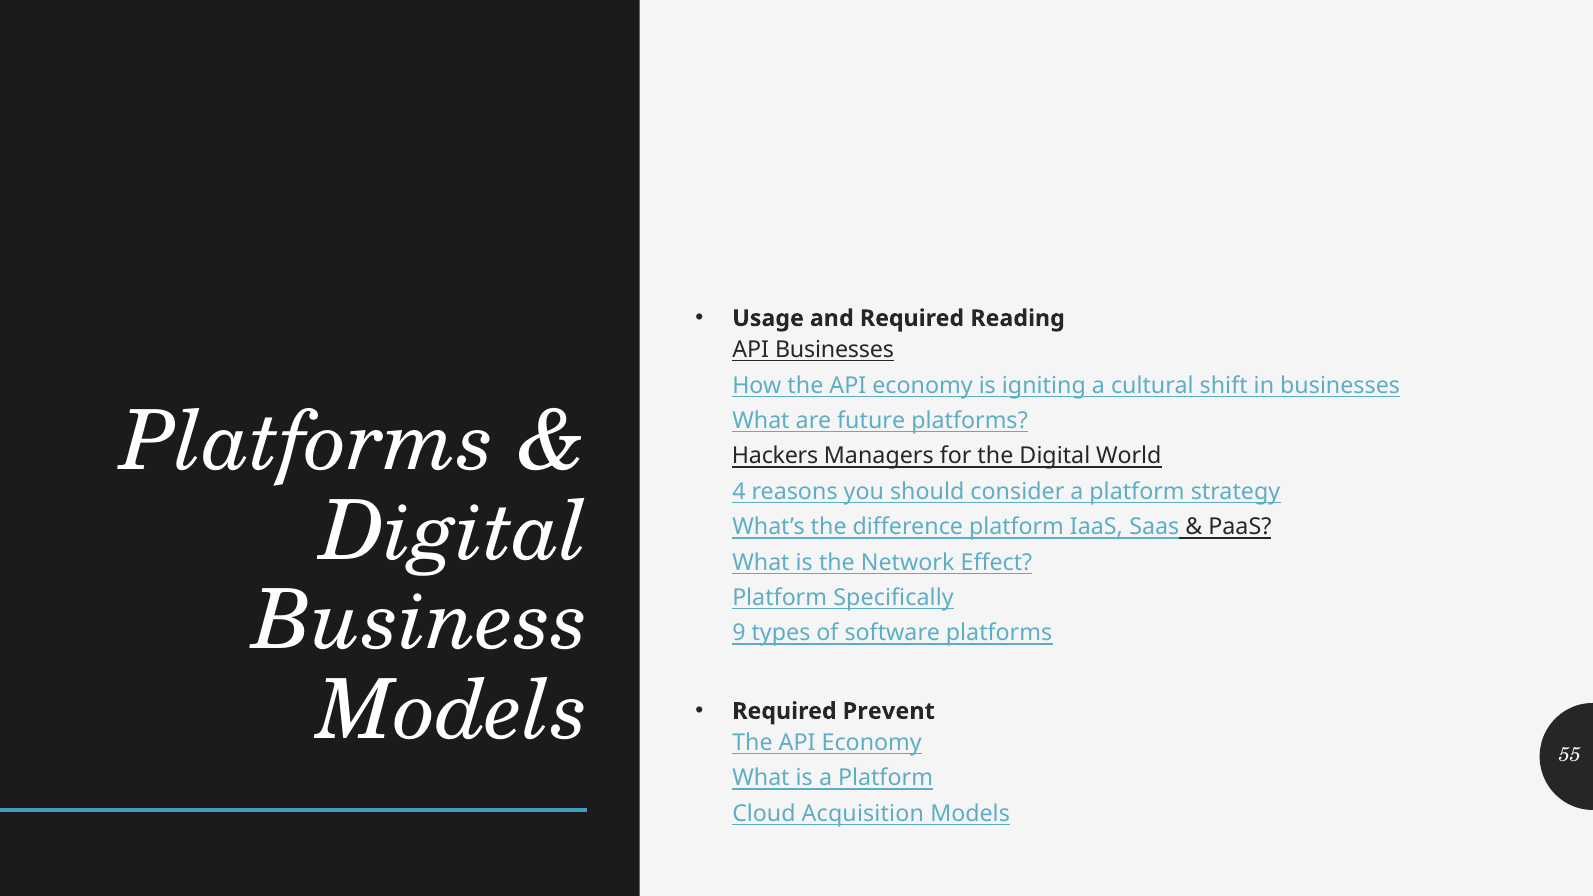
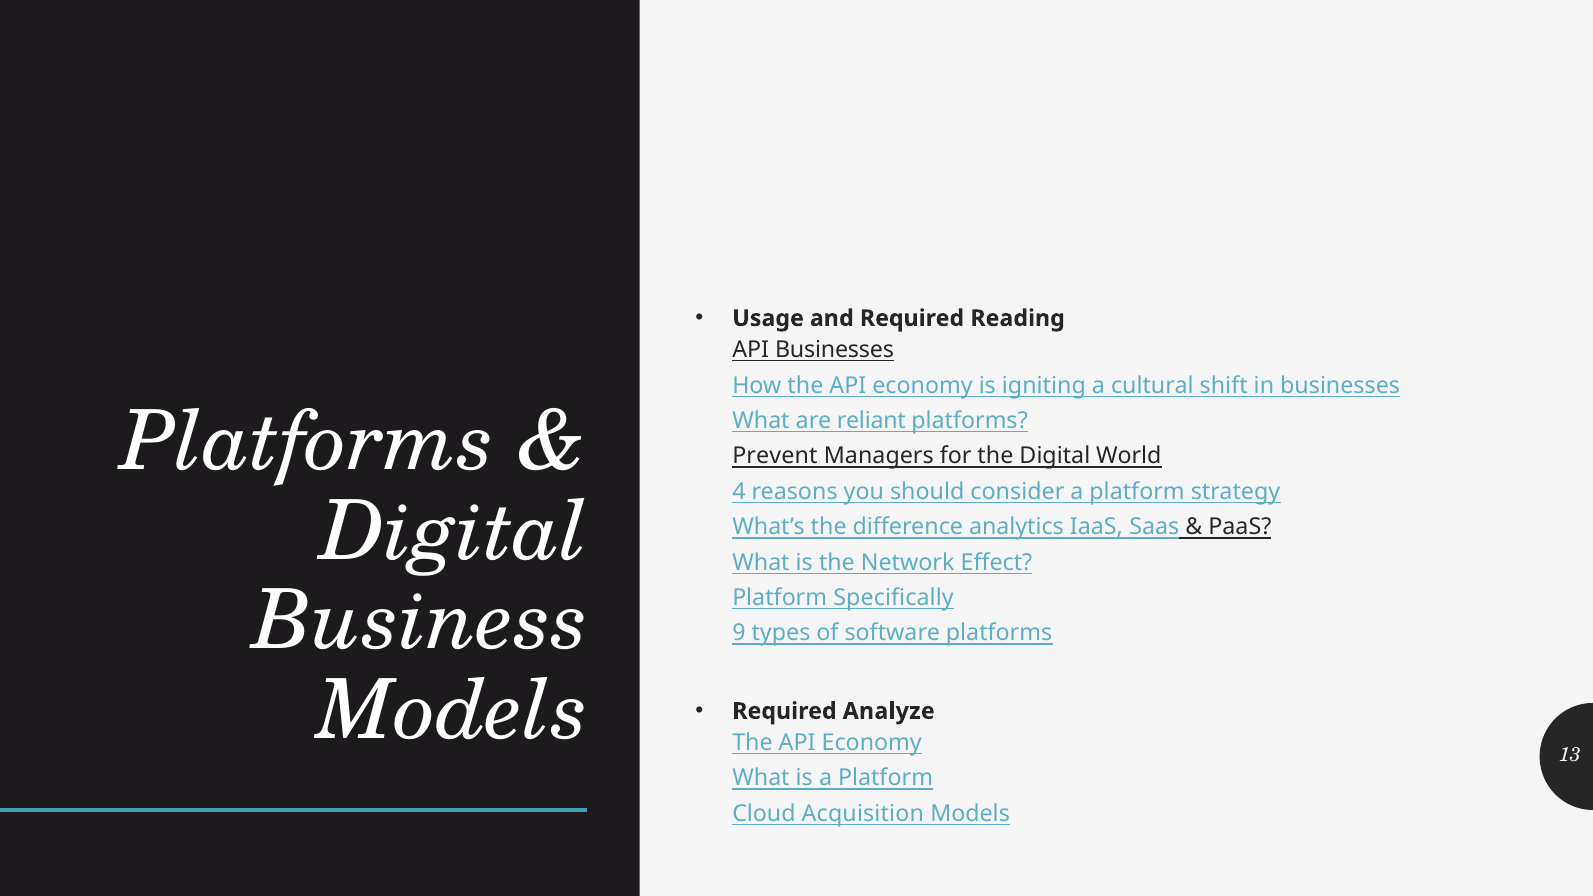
future: future -> reliant
Hackers: Hackers -> Prevent
difference platform: platform -> analytics
55: 55 -> 13
Prevent: Prevent -> Analyze
